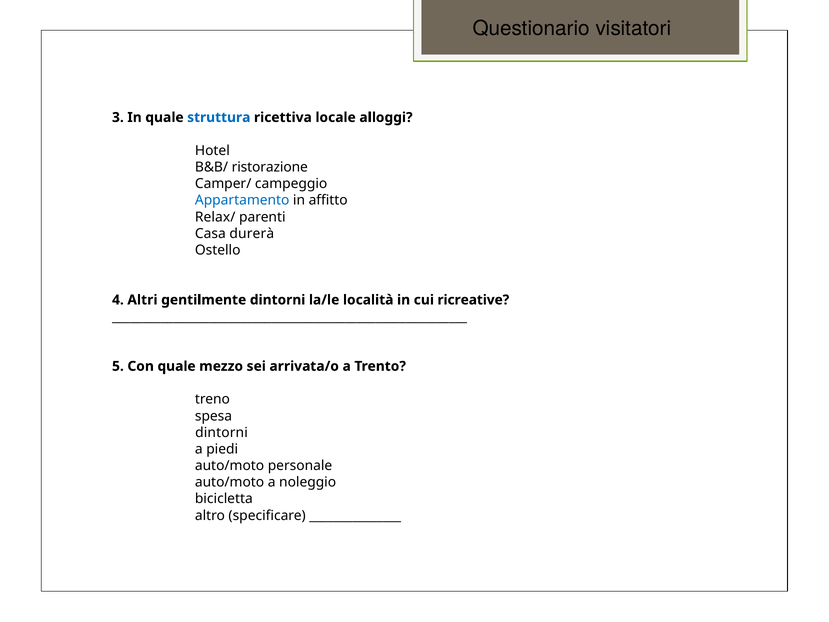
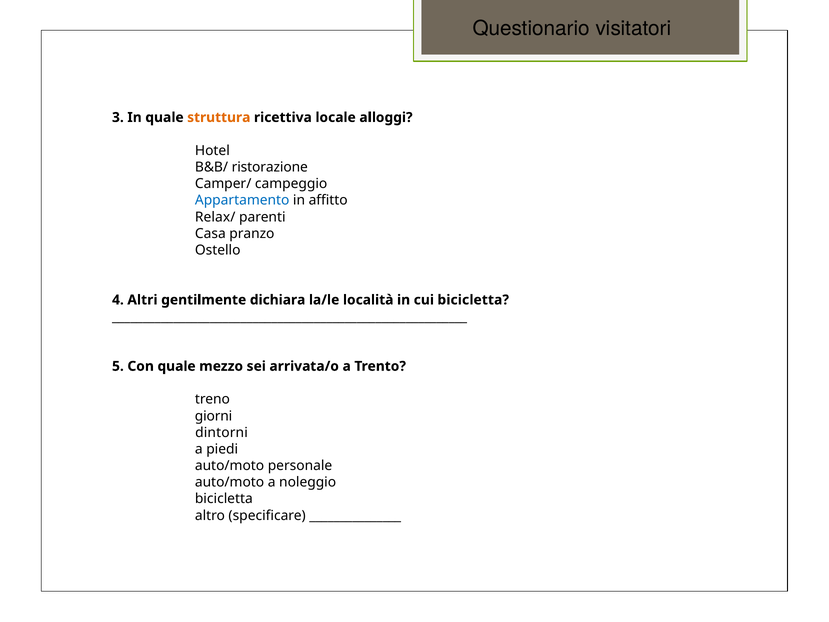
struttura colour: blue -> orange
durerà: durerà -> pranzo
gentilmente dintorni: dintorni -> dichiara
cui ricreative: ricreative -> bicicletta
spesa: spesa -> giorni
